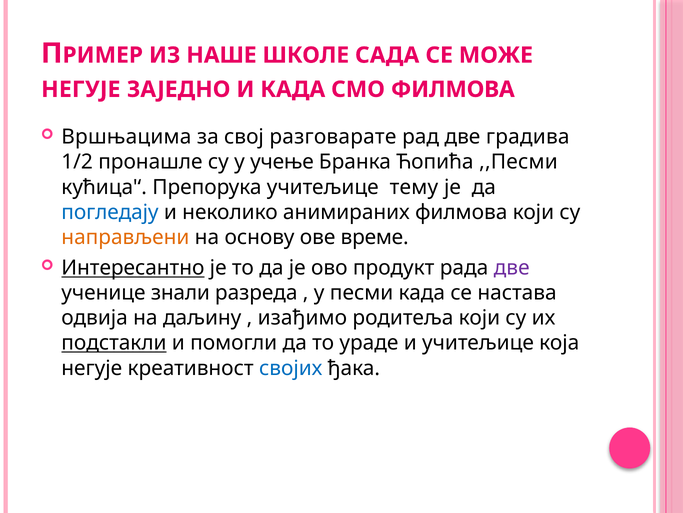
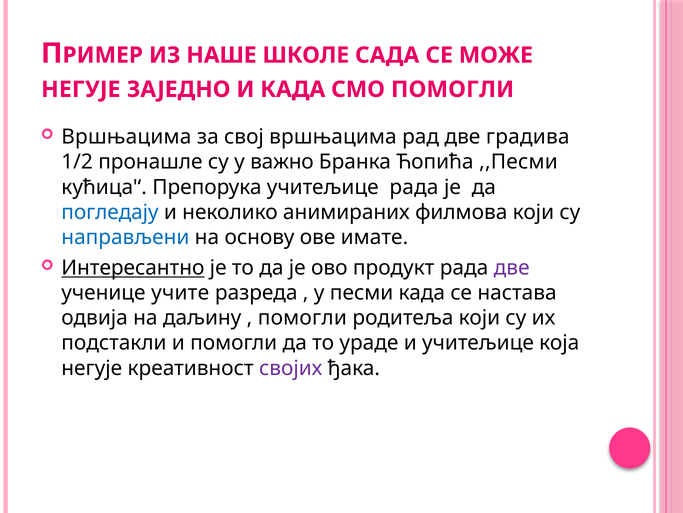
СМО ФИЛМОВА: ФИЛМОВА -> ПОМОГЛИ
свој разговарате: разговарате -> вршњацима
учење: учење -> важно
учитељице тему: тему -> рада
направљени colour: orange -> blue
време: време -> имате
знали: знали -> учите
изађимо at (302, 318): изађимо -> помогли
подстакли underline: present -> none
својих colour: blue -> purple
